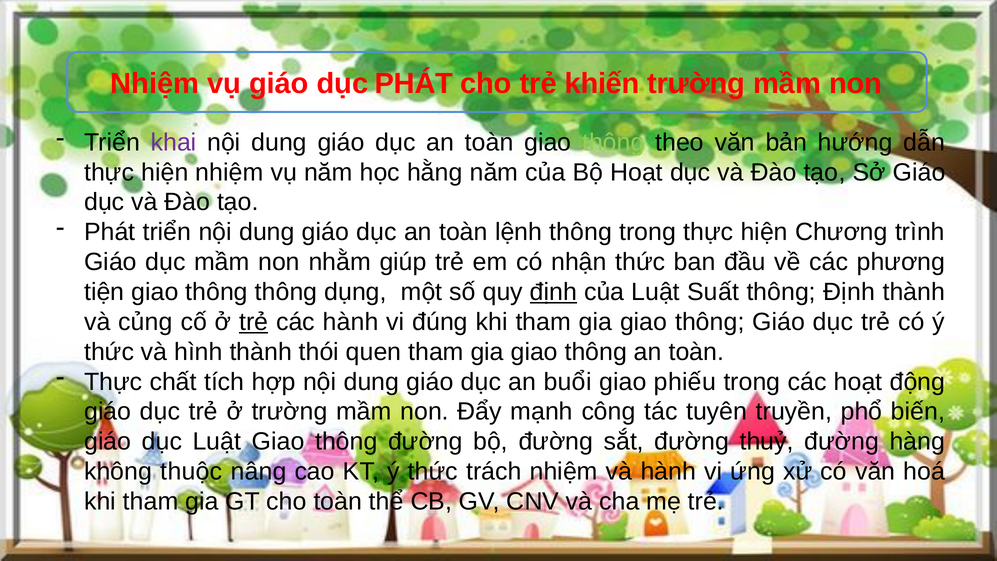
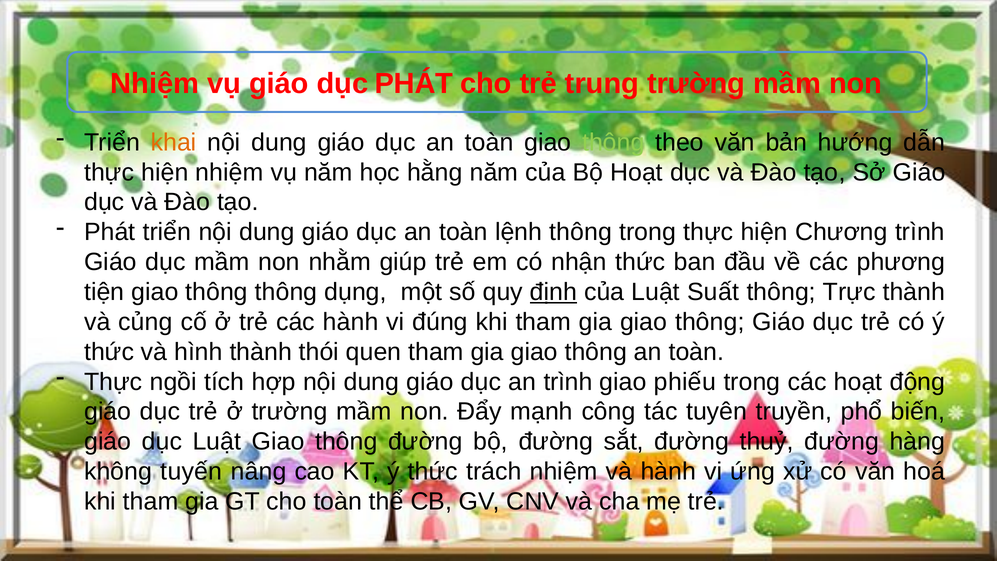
khiến: khiến -> trung
khai colour: purple -> orange
thông Định: Định -> Trực
trẻ at (254, 322) underline: present -> none
chất: chất -> ngồi
an buổi: buổi -> trình
thuộc: thuộc -> tuyến
